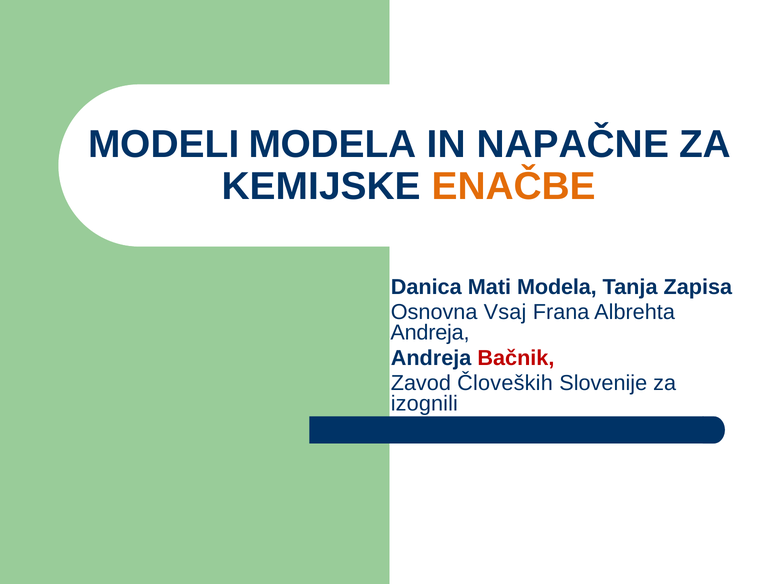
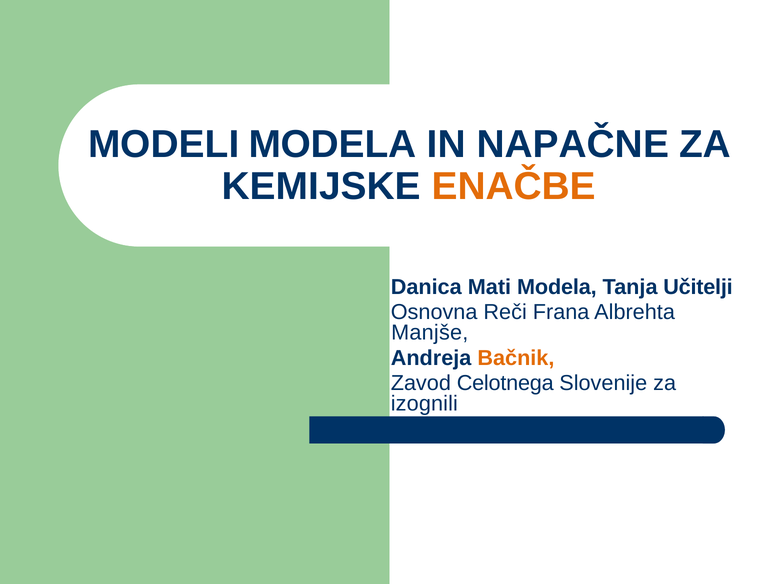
Zapisa: Zapisa -> Učitelji
Vsaj: Vsaj -> Reči
Andreja at (430, 333): Andreja -> Manjše
Bačnik colour: red -> orange
Človeških: Človeških -> Celotnega
